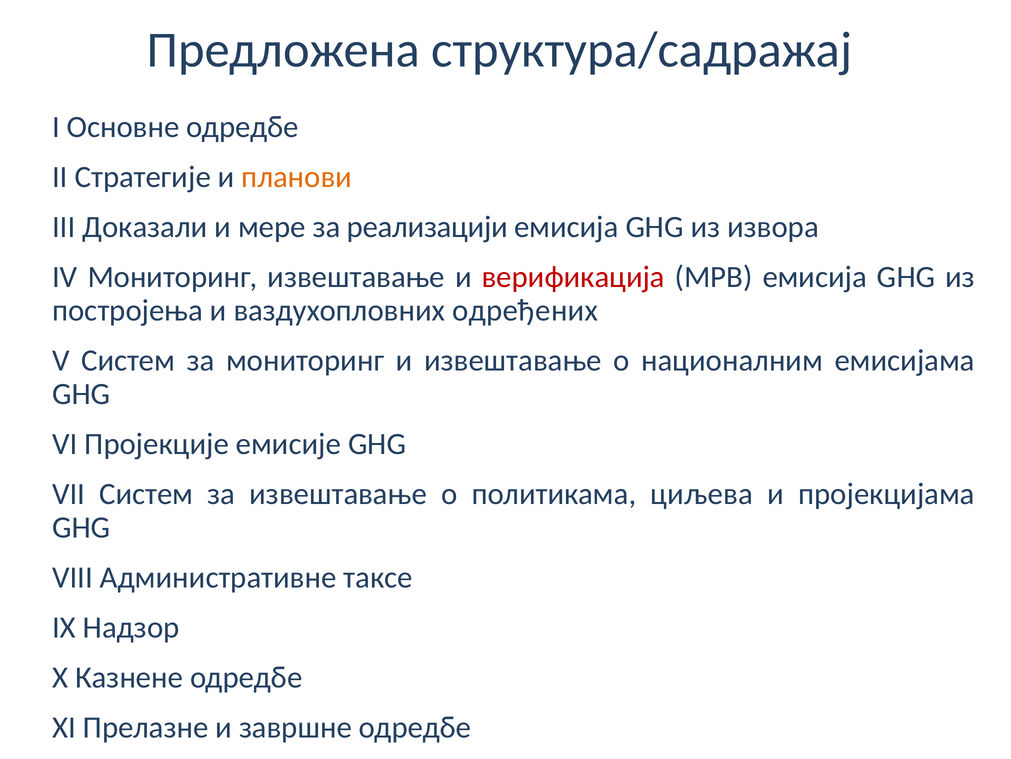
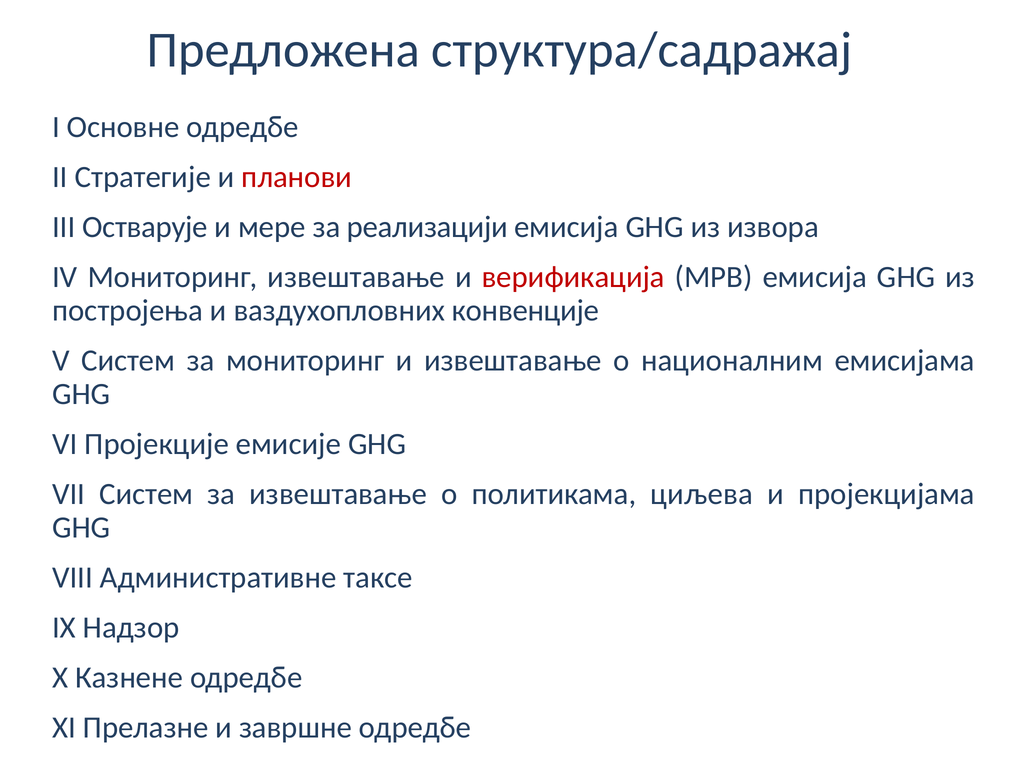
планови colour: orange -> red
Доказали: Доказали -> Остварује
одређених: одређених -> конвенције
